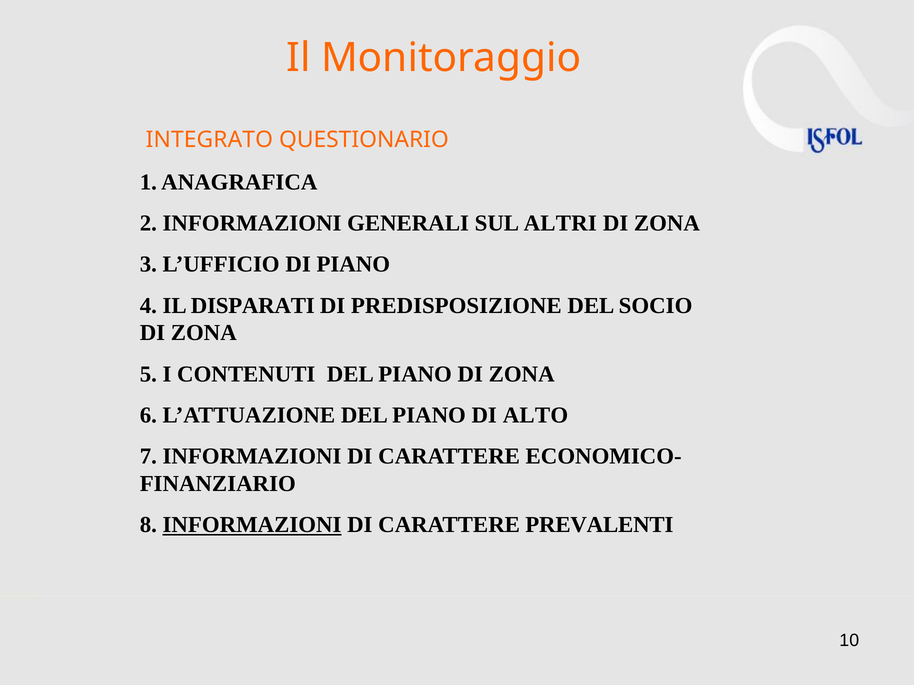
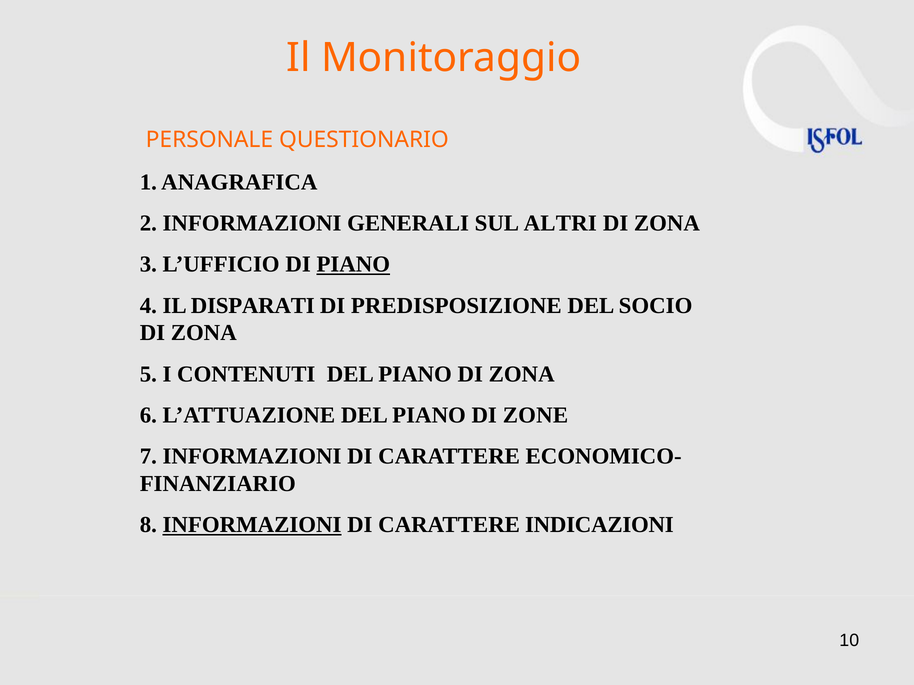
INTEGRATO: INTEGRATO -> PERSONALE
PIANO at (353, 265) underline: none -> present
ALTO: ALTO -> ZONE
PREVALENTI: PREVALENTI -> INDICAZIONI
